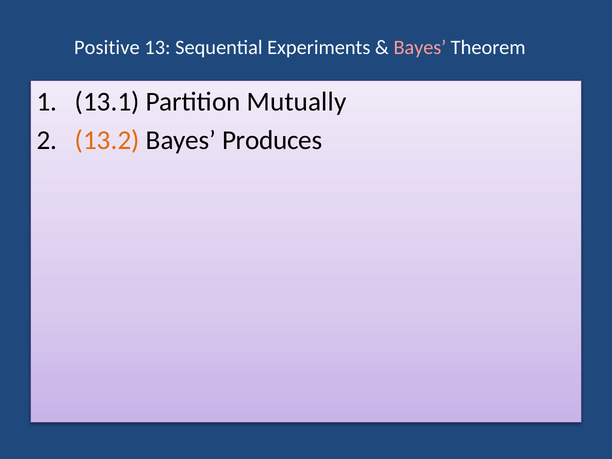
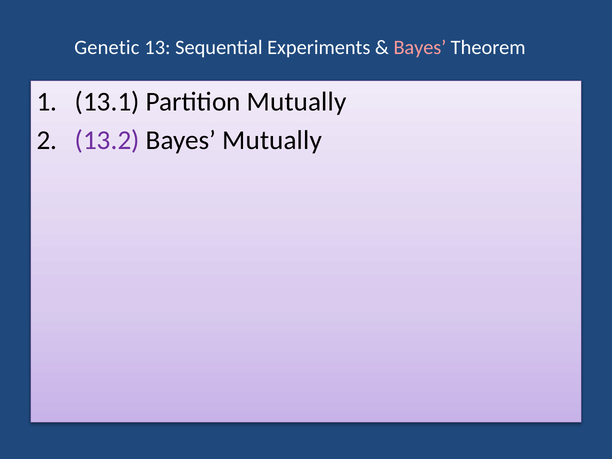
Positive: Positive -> Genetic
13.2 colour: orange -> purple
Bayes Produces: Produces -> Mutually
